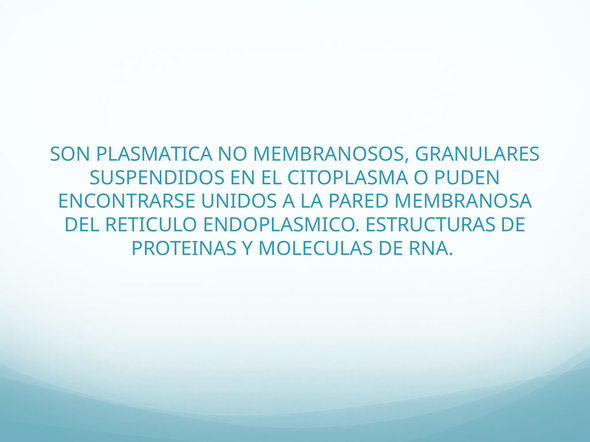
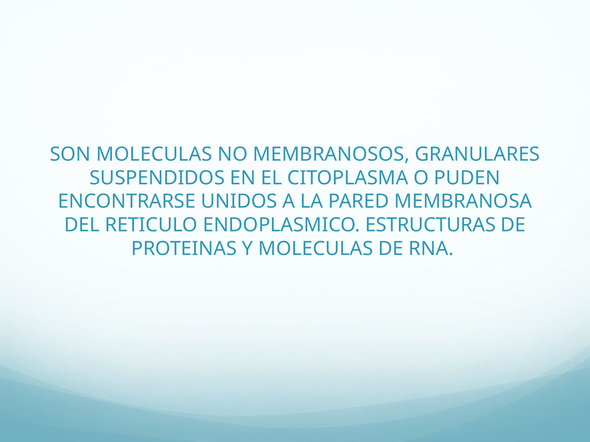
SON PLASMATICA: PLASMATICA -> MOLECULAS
